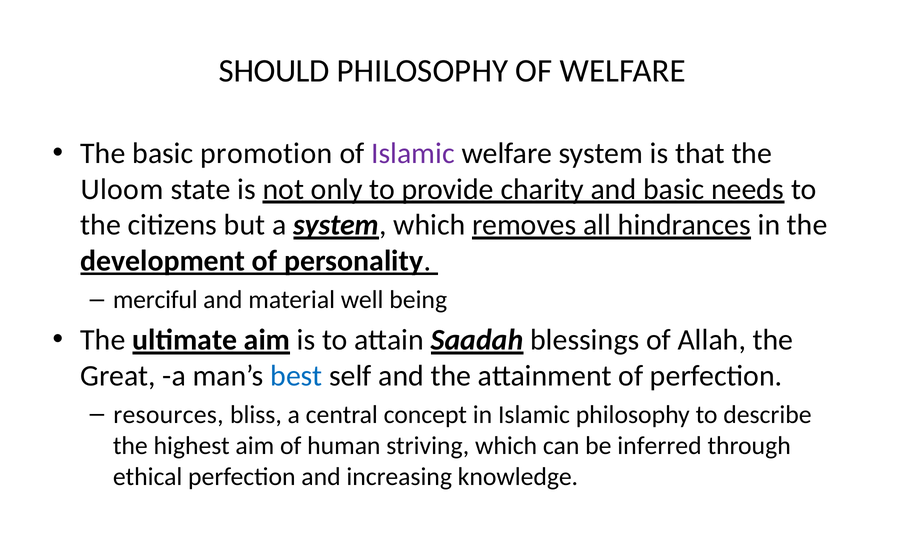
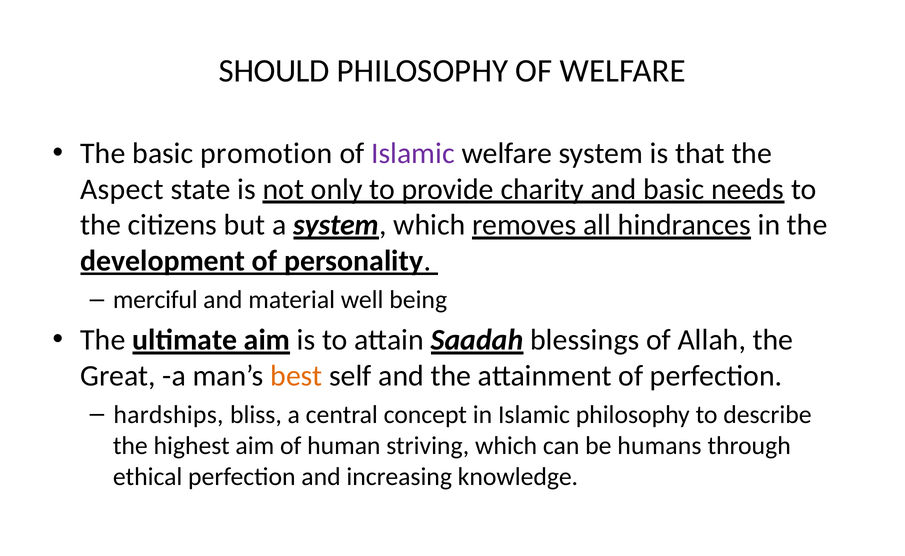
Uloom: Uloom -> Aspect
best colour: blue -> orange
resources: resources -> hardships
inferred: inferred -> humans
